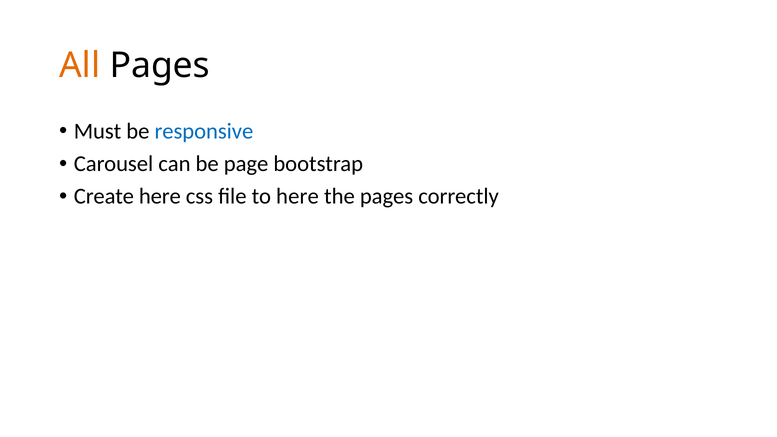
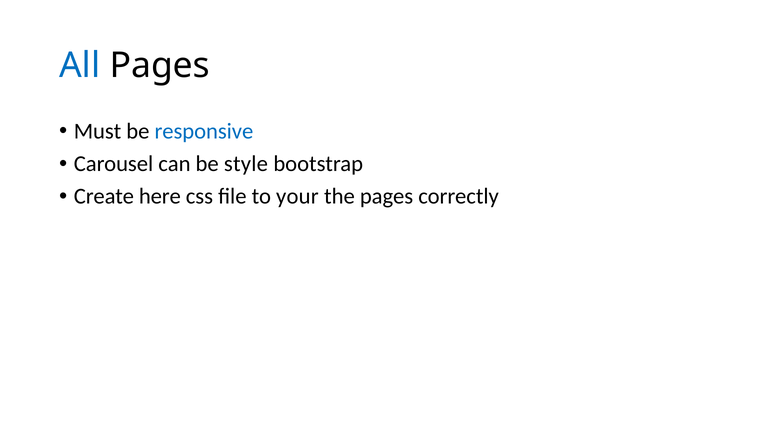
All colour: orange -> blue
page: page -> style
to here: here -> your
